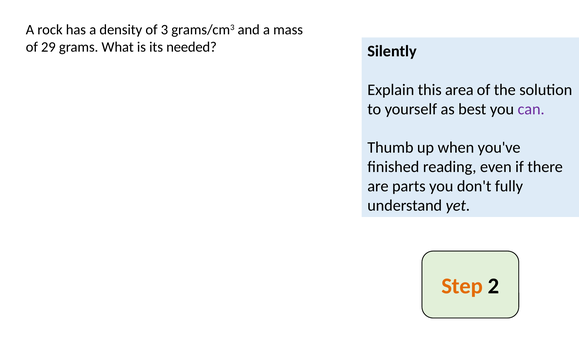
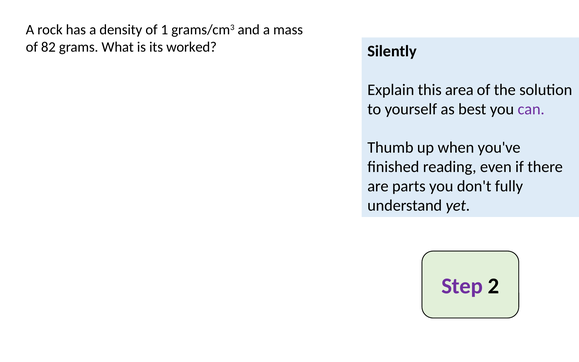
3: 3 -> 1
29: 29 -> 82
needed: needed -> worked
Step colour: orange -> purple
